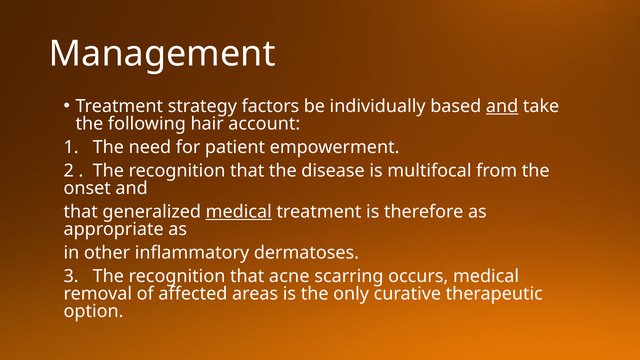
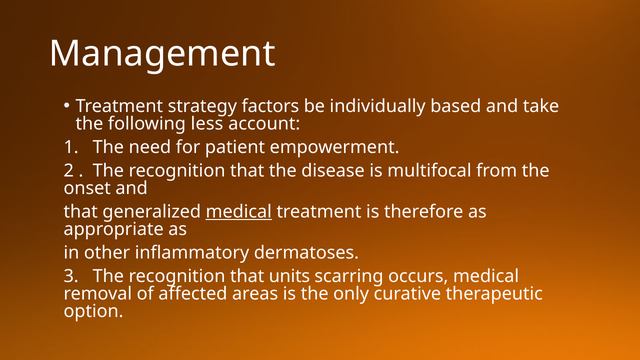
and at (502, 106) underline: present -> none
hair: hair -> less
acne: acne -> units
